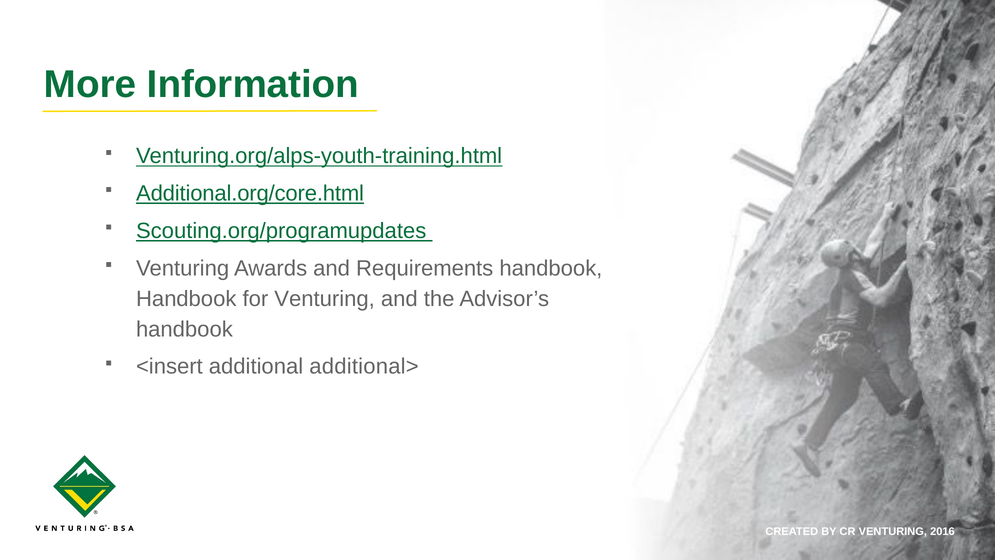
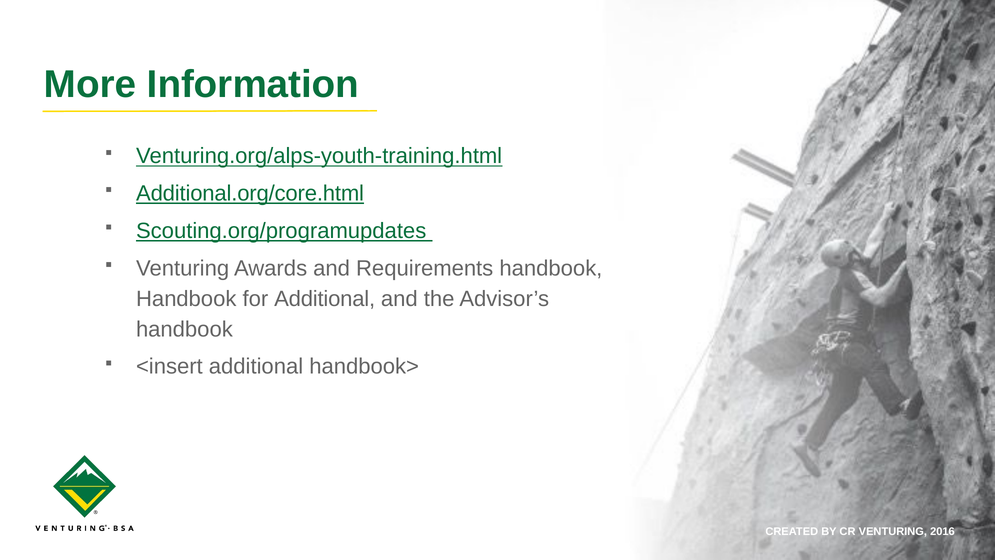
for Venturing: Venturing -> Additional
additional>: additional> -> handbook>
